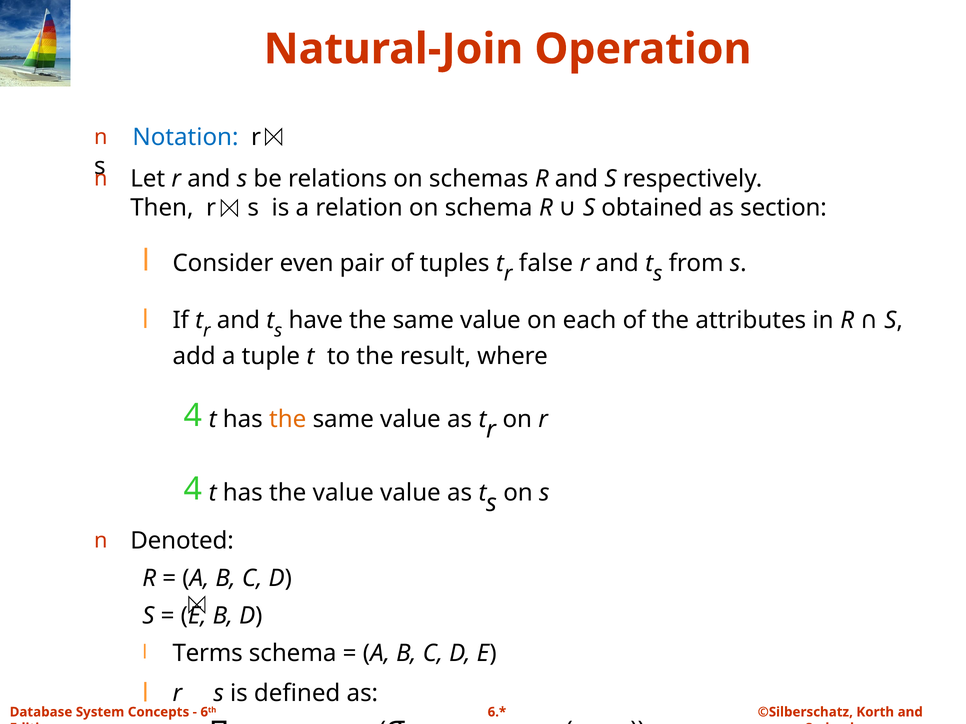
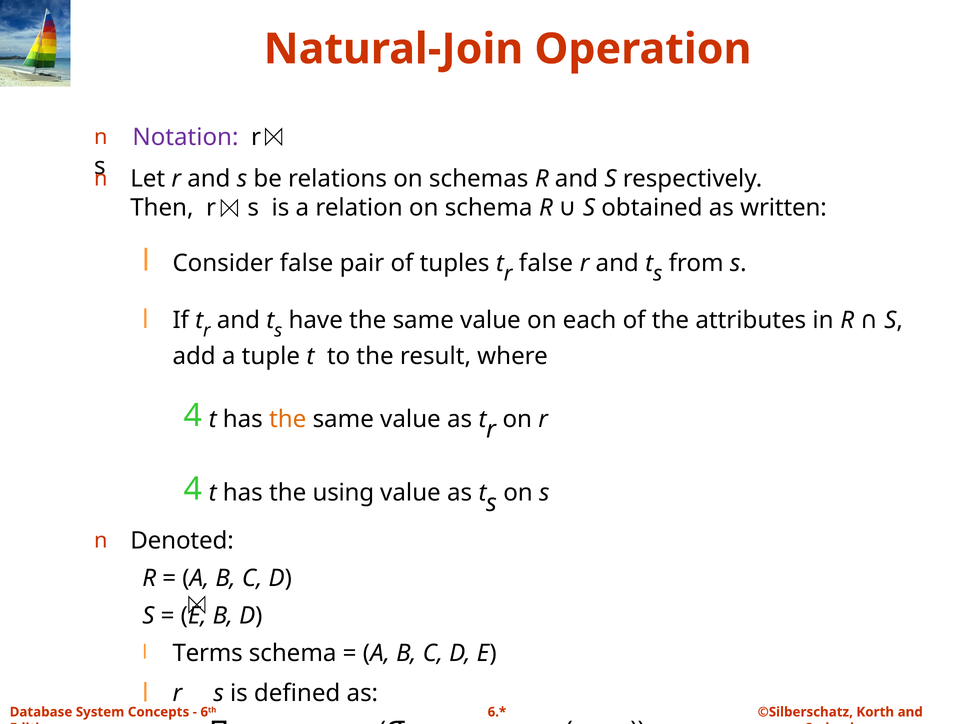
Notation colour: blue -> purple
section: section -> written
Consider even: even -> false
the value: value -> using
